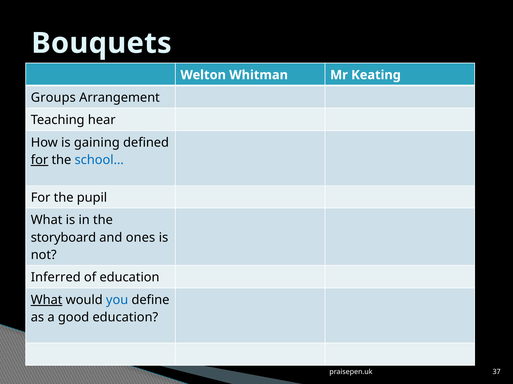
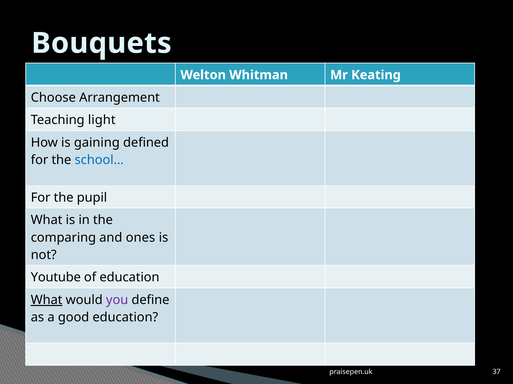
Groups: Groups -> Choose
hear: hear -> light
for at (39, 160) underline: present -> none
storyboard: storyboard -> comparing
Inferred: Inferred -> Youtube
you colour: blue -> purple
